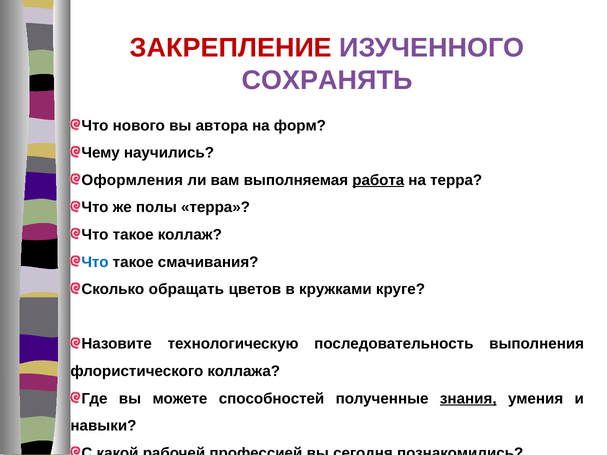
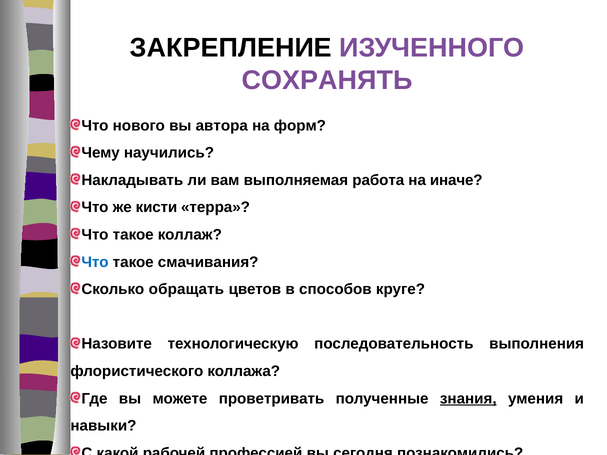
ЗАКРЕПЛЕНИЕ colour: red -> black
Оформления: Оформления -> Накладывать
работа underline: present -> none
на терра: терра -> иначе
полы: полы -> кисти
кружками: кружками -> способов
способностей: способностей -> проветривать
